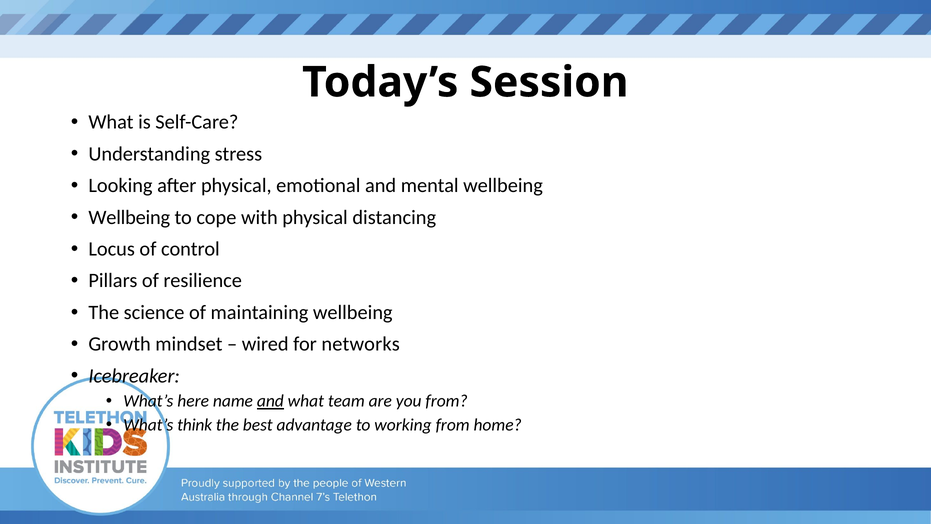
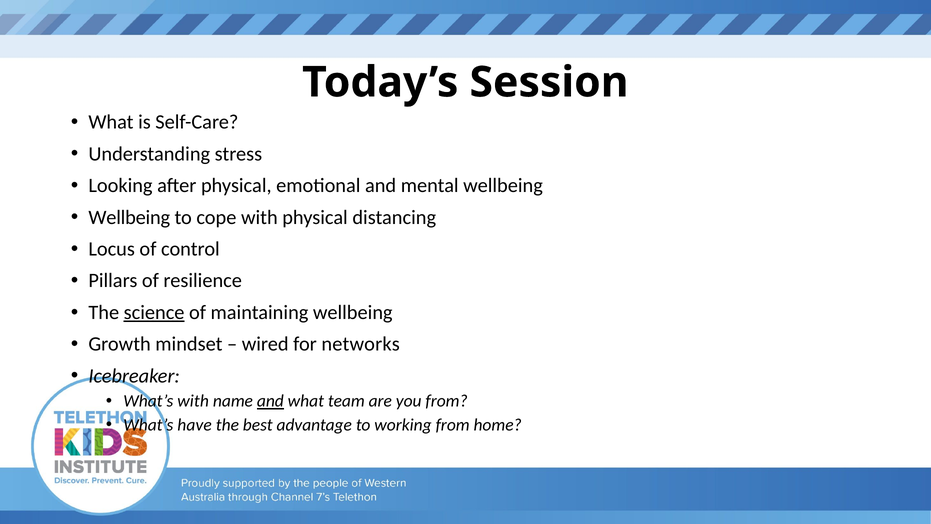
science underline: none -> present
What’s here: here -> with
think: think -> have
